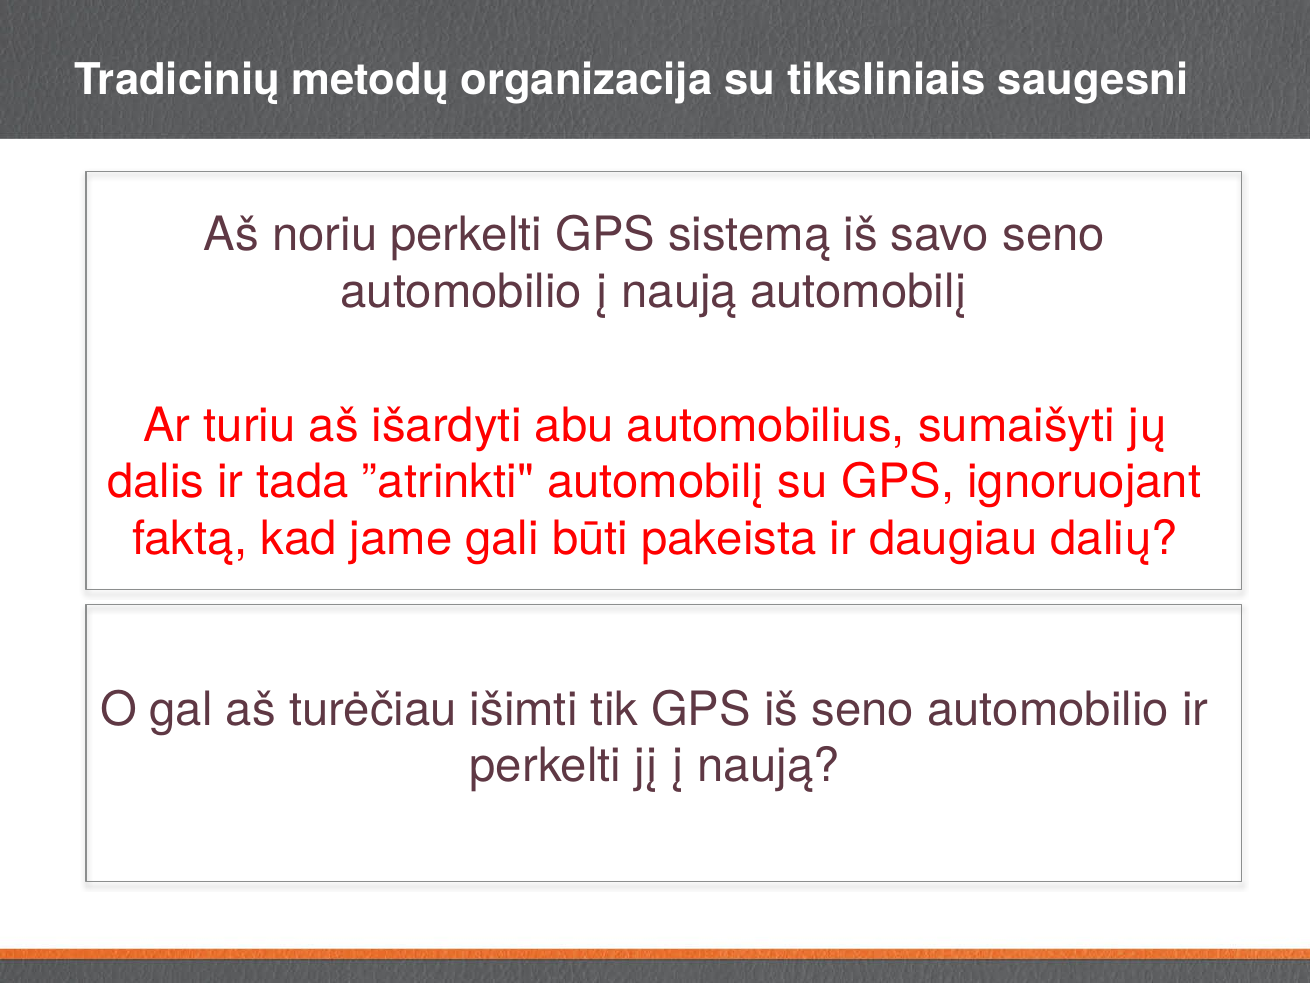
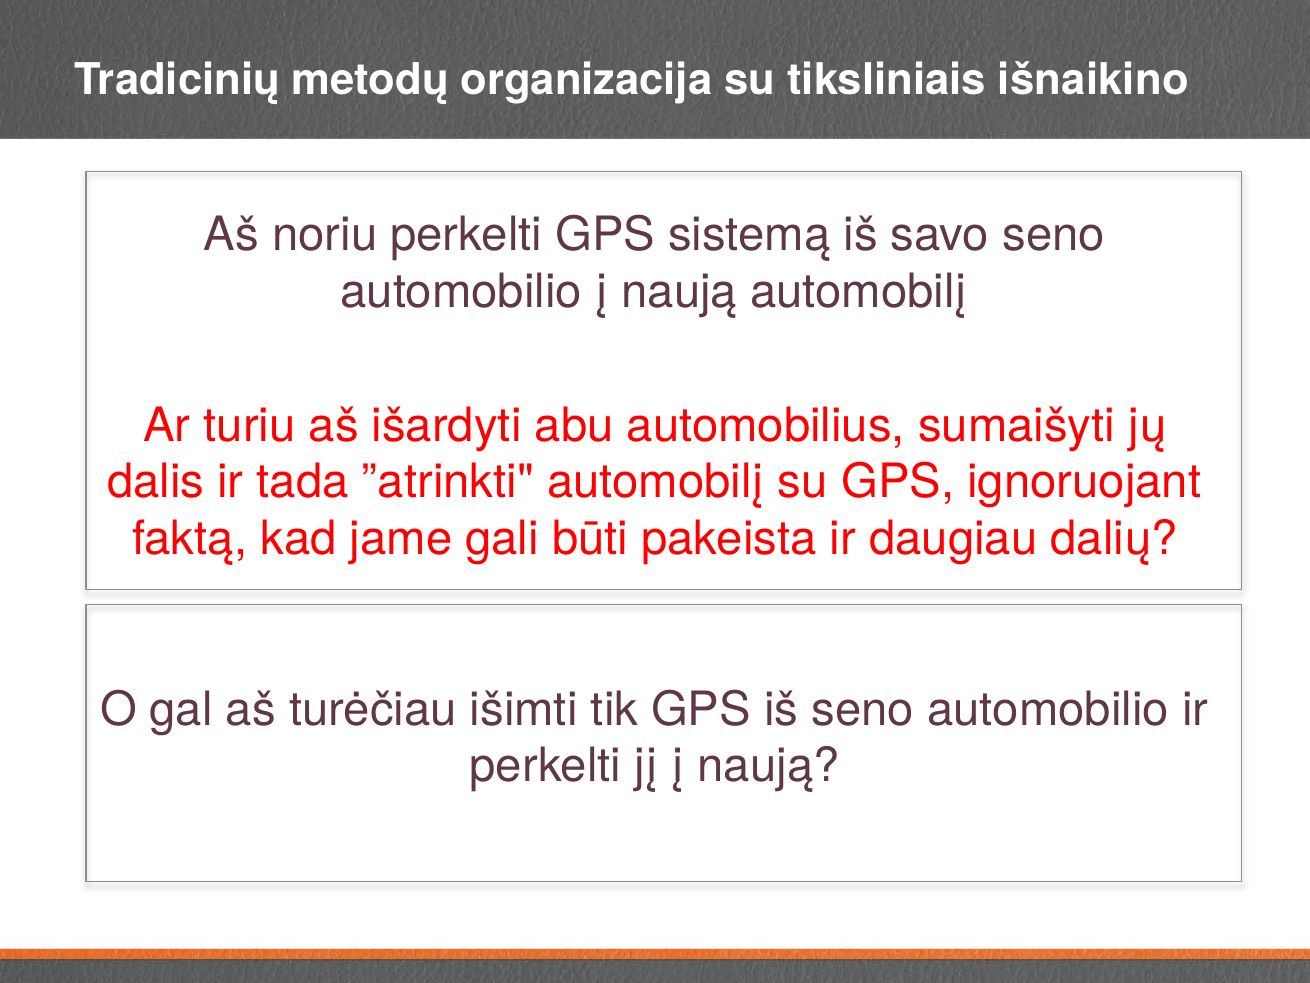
saugesni: saugesni -> išnaikino
